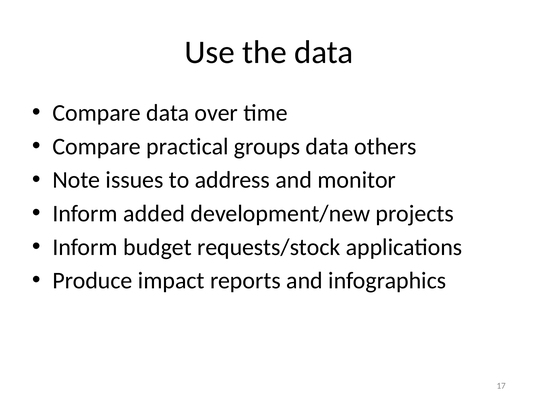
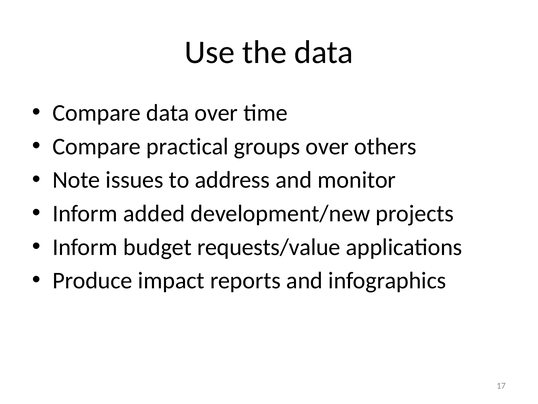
groups data: data -> over
requests/stock: requests/stock -> requests/value
